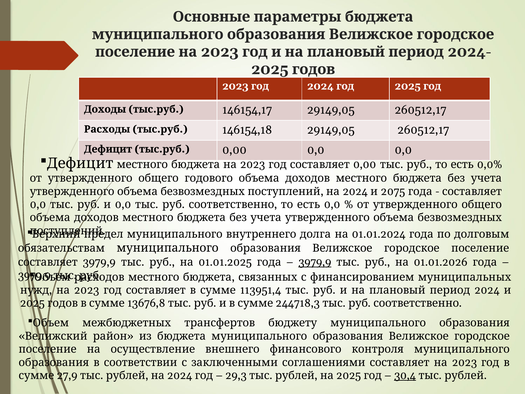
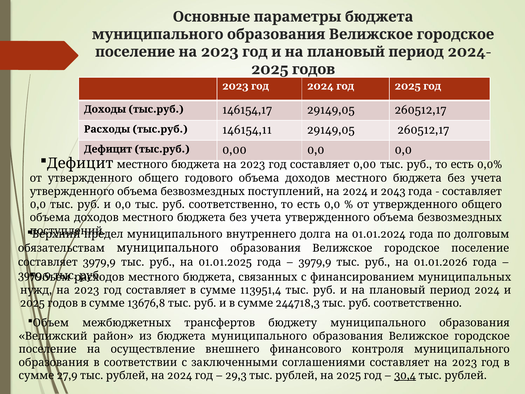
146154,18: 146154,18 -> 146154,11
2075: 2075 -> 2043
3979,9 at (315, 262) underline: present -> none
